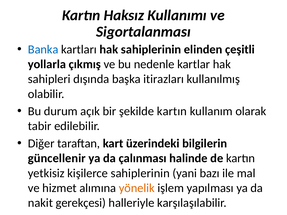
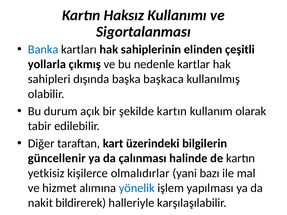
itirazları: itirazları -> başkaca
kişilerce sahiplerinin: sahiplerinin -> olmalıdırlar
yönelik colour: orange -> blue
gerekçesi: gerekçesi -> bildirerek
